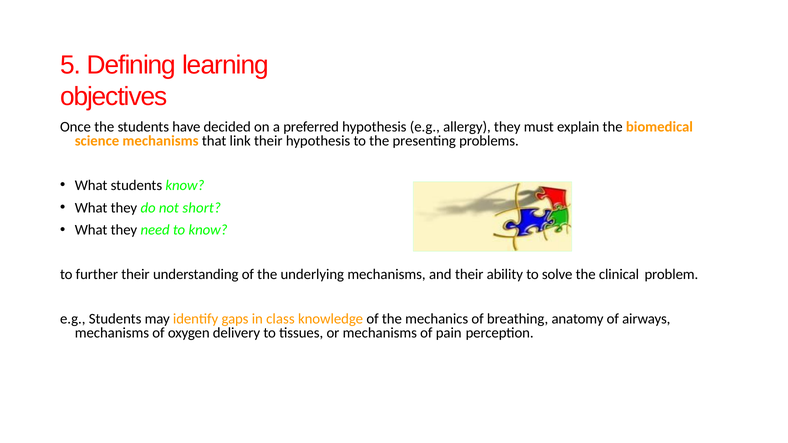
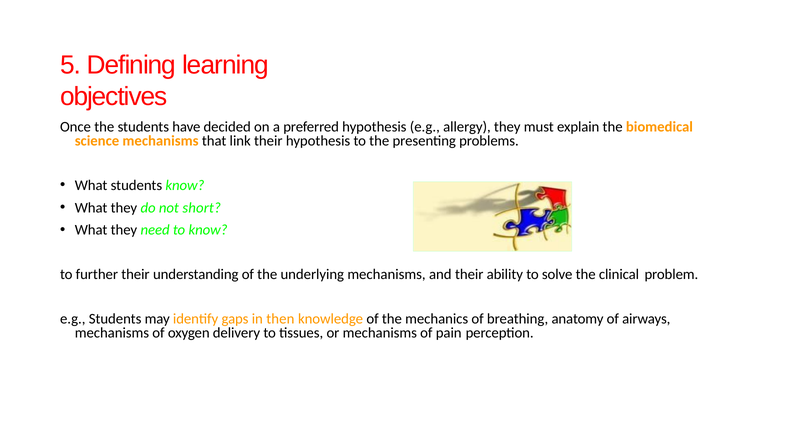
class: class -> then
